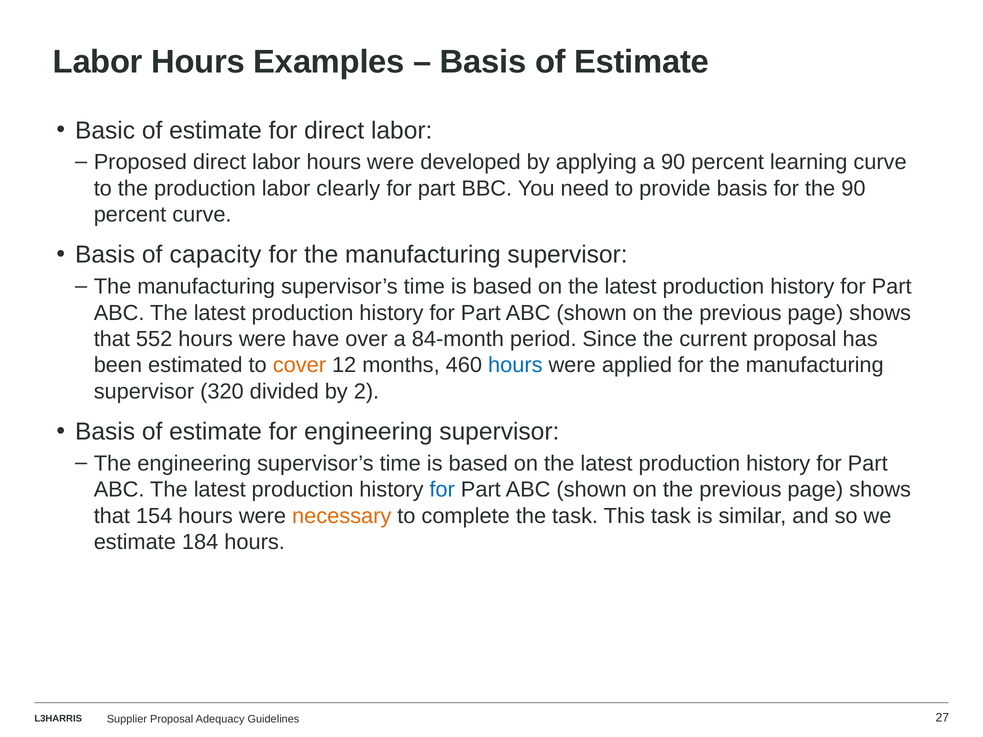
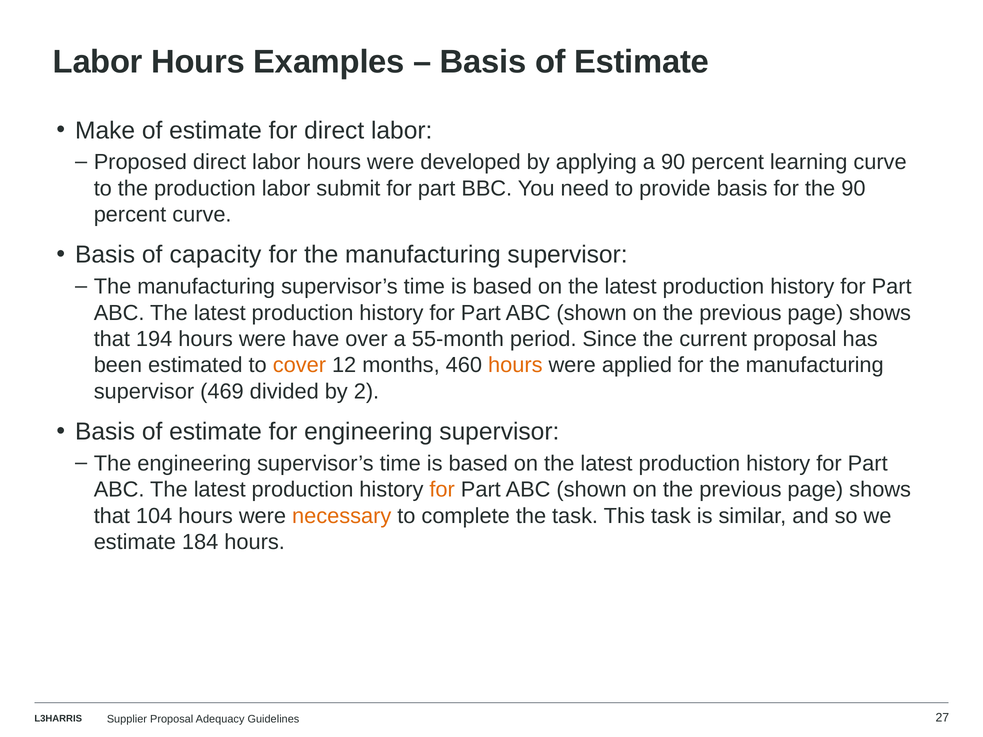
Basic: Basic -> Make
clearly: clearly -> submit
552: 552 -> 194
84-month: 84-month -> 55-month
hours at (515, 365) colour: blue -> orange
320: 320 -> 469
for at (442, 490) colour: blue -> orange
154: 154 -> 104
